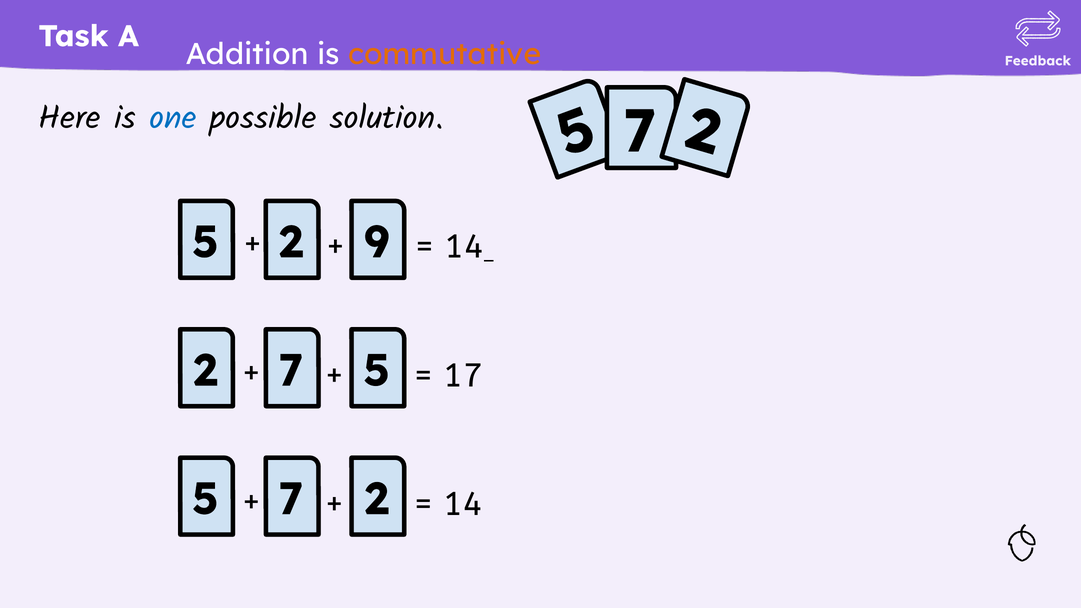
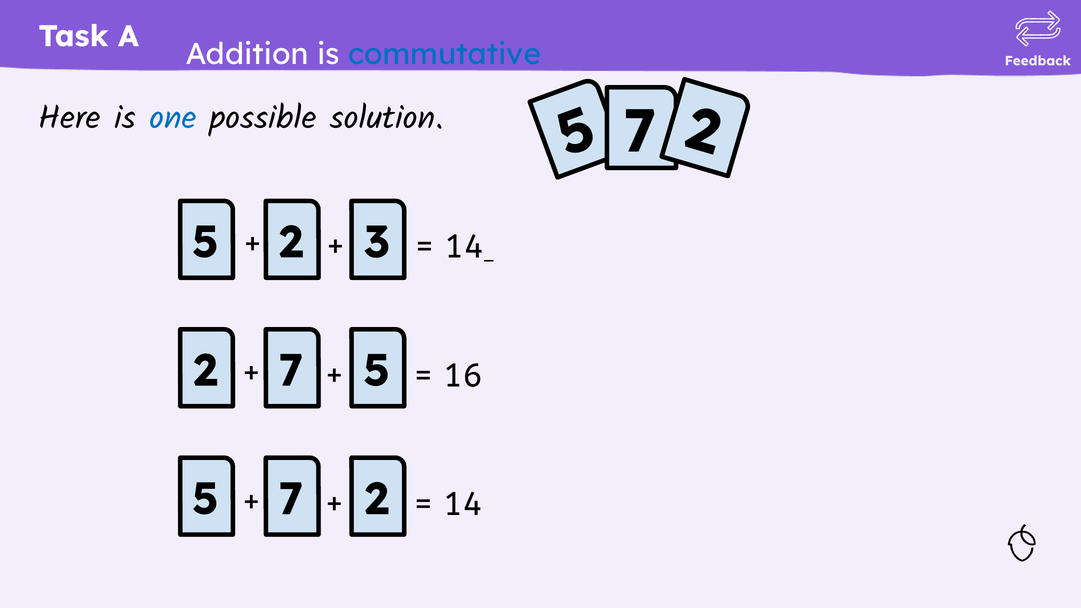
commutative colour: orange -> blue
9: 9 -> 3
17: 17 -> 16
